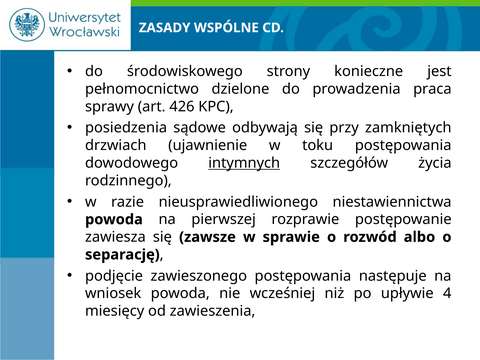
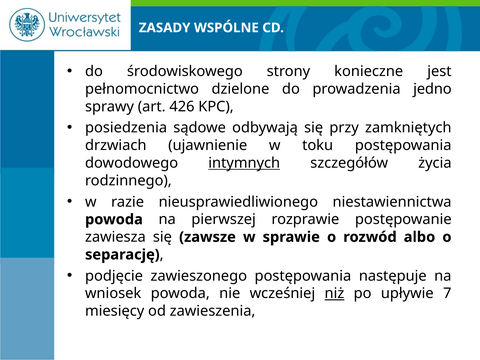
praca: praca -> jedno
niż underline: none -> present
4: 4 -> 7
